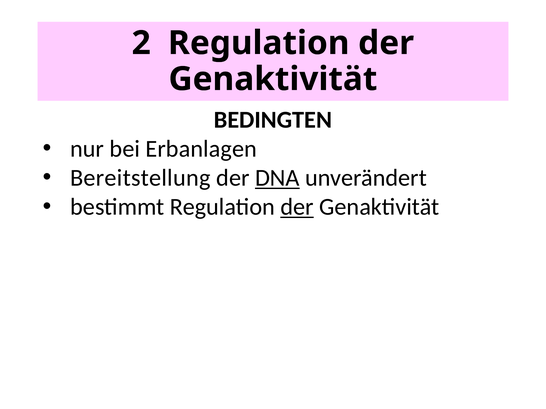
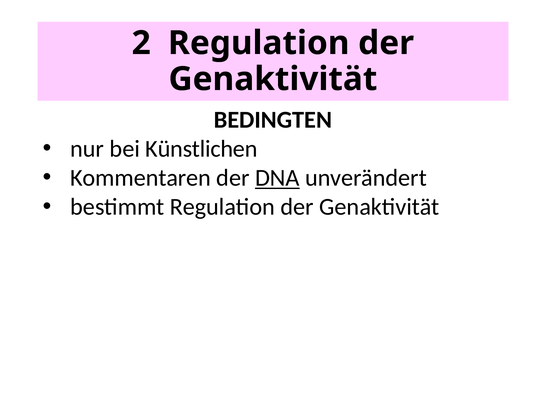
Erbanlagen: Erbanlagen -> Künstlichen
Bereitstellung: Bereitstellung -> Kommentaren
der at (297, 207) underline: present -> none
